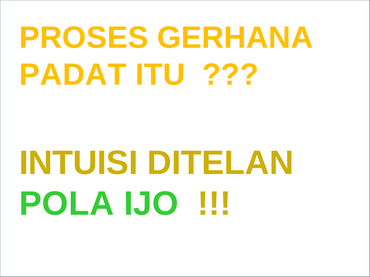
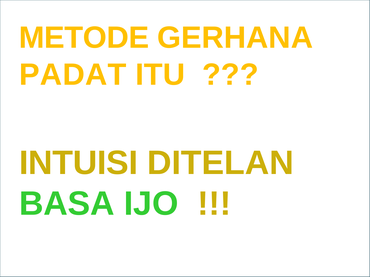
PROSES: PROSES -> METODE
POLA: POLA -> BASA
